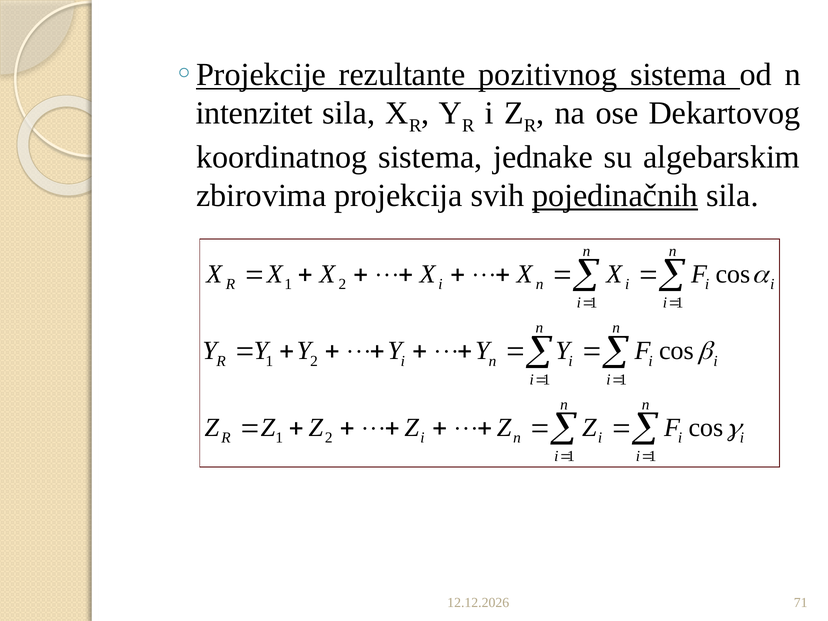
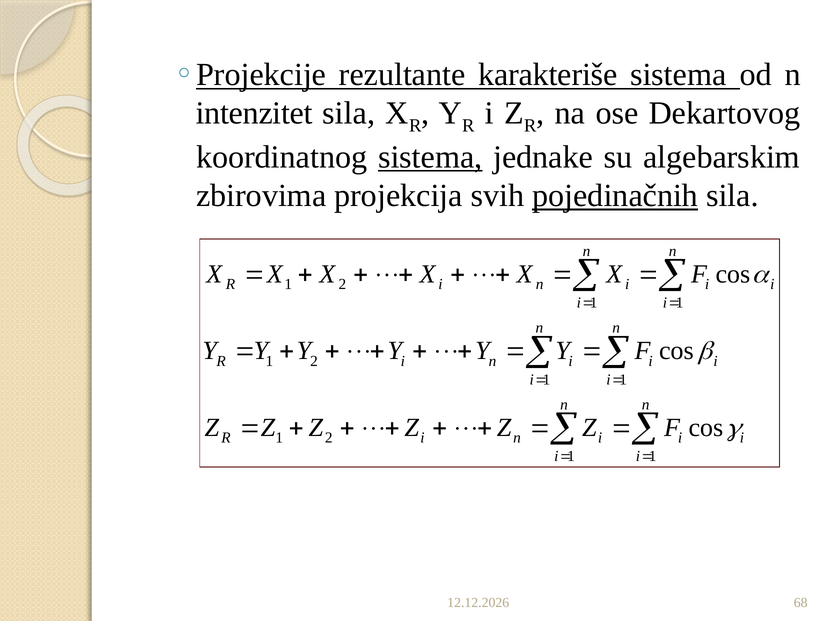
pozitivnog: pozitivnog -> karakteriše
sistema at (430, 157) underline: none -> present
71: 71 -> 68
